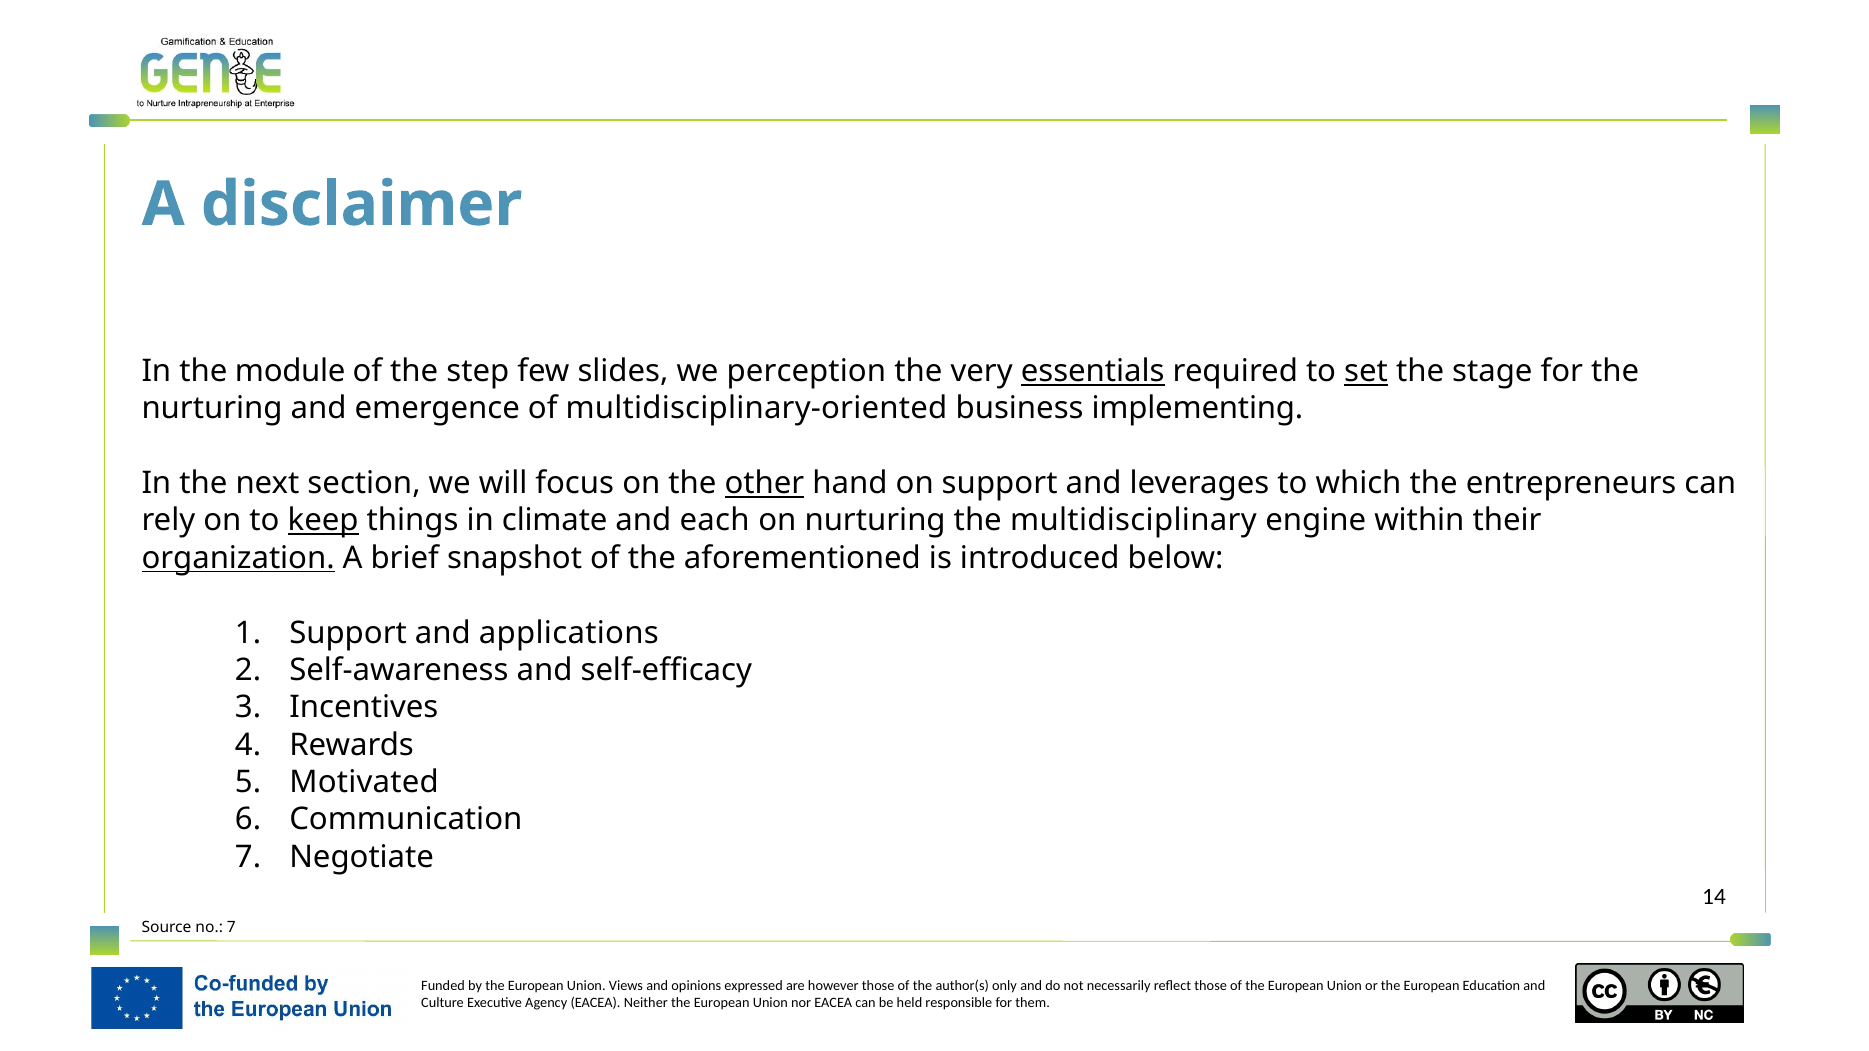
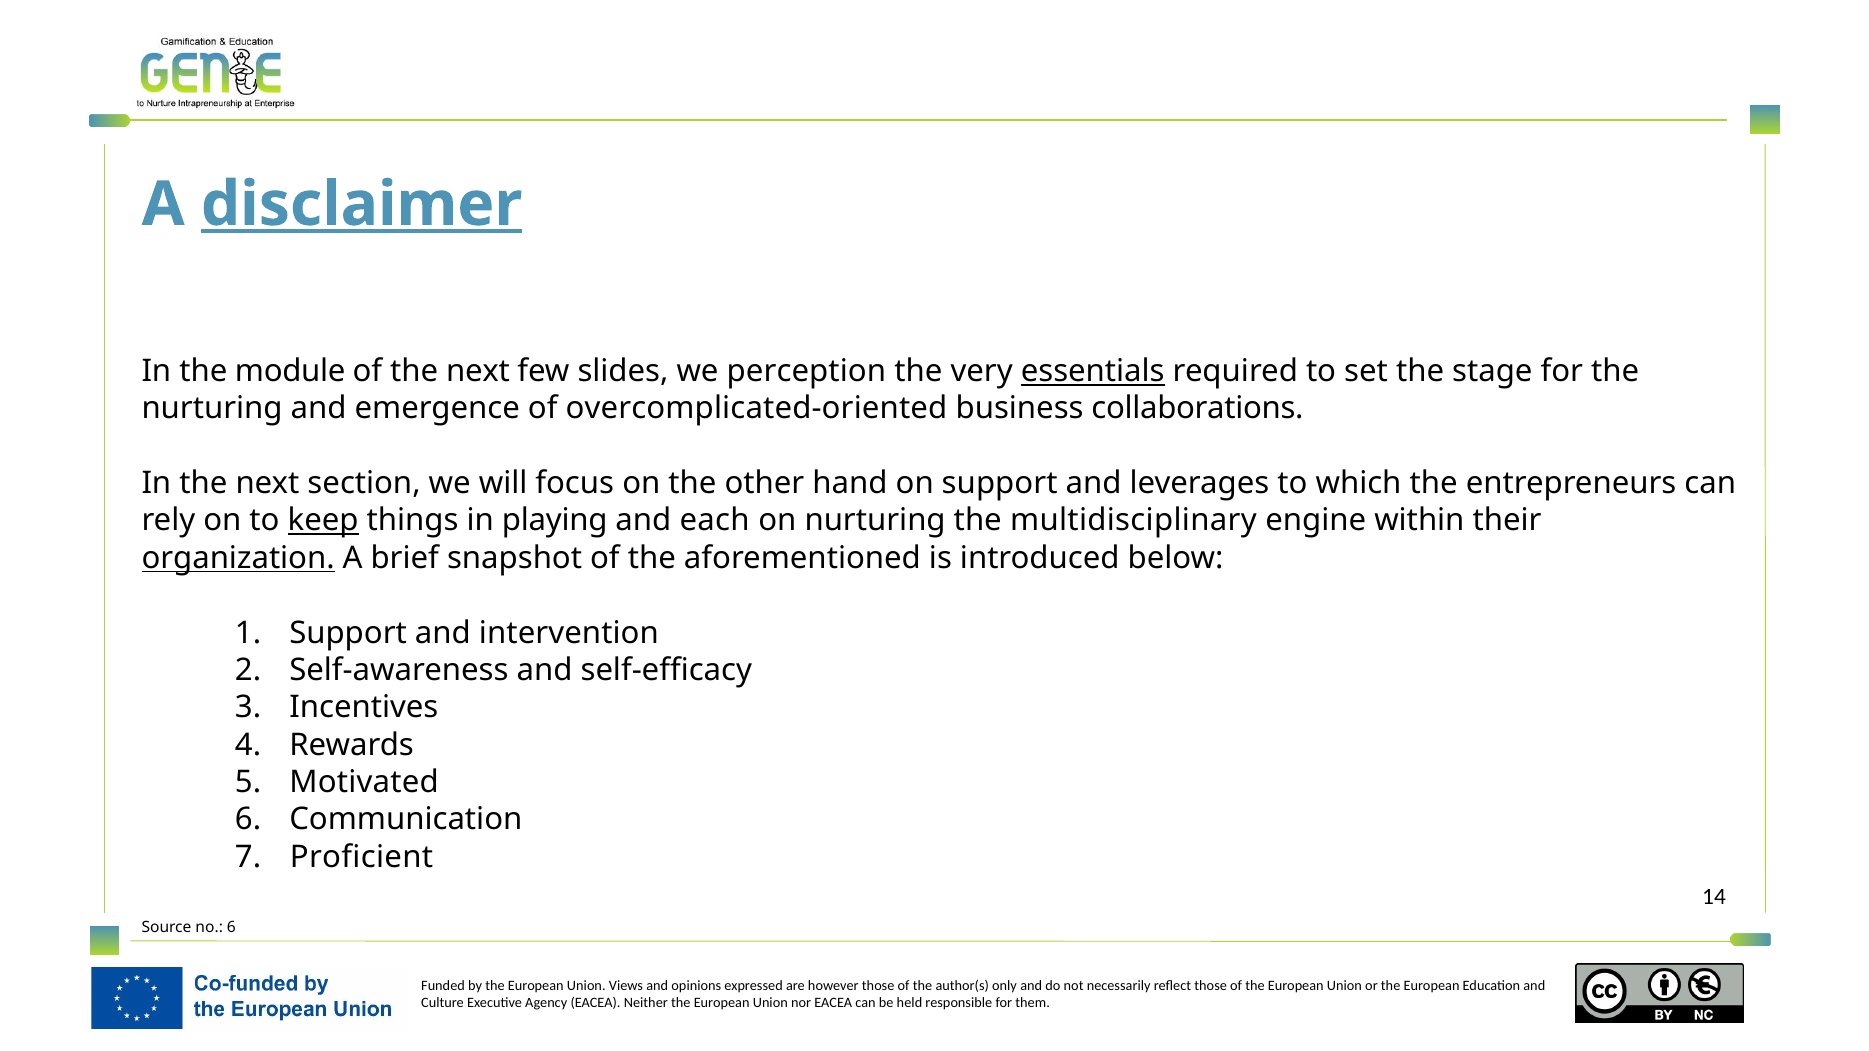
disclaimer underline: none -> present
of the step: step -> next
set underline: present -> none
multidisciplinary-oriented: multidisciplinary-oriented -> overcomplicated-oriented
implementing: implementing -> collaborations
other underline: present -> none
climate: climate -> playing
applications: applications -> intervention
Negotiate: Negotiate -> Proficient
no 7: 7 -> 6
